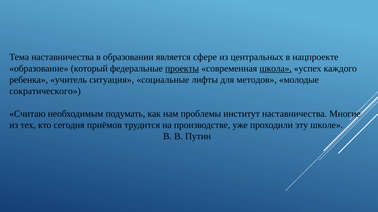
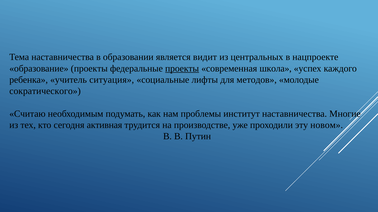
сфере: сфере -> видит
образование который: который -> проекты
школа underline: present -> none
приёмов: приёмов -> активная
школе: школе -> новом
